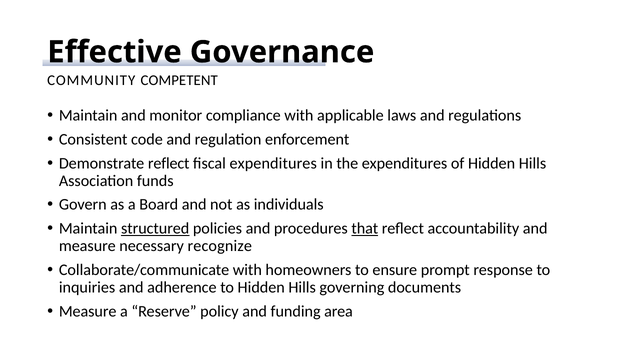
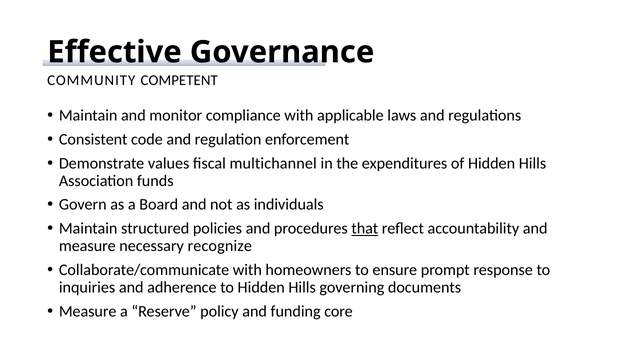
Demonstrate reflect: reflect -> values
fiscal expenditures: expenditures -> multichannel
structured underline: present -> none
area: area -> core
